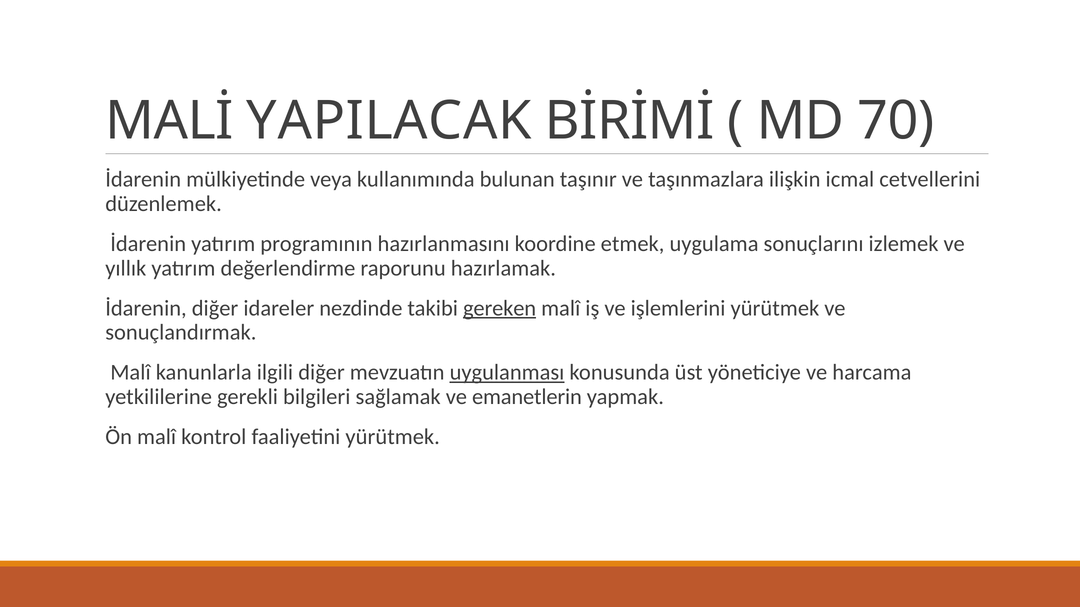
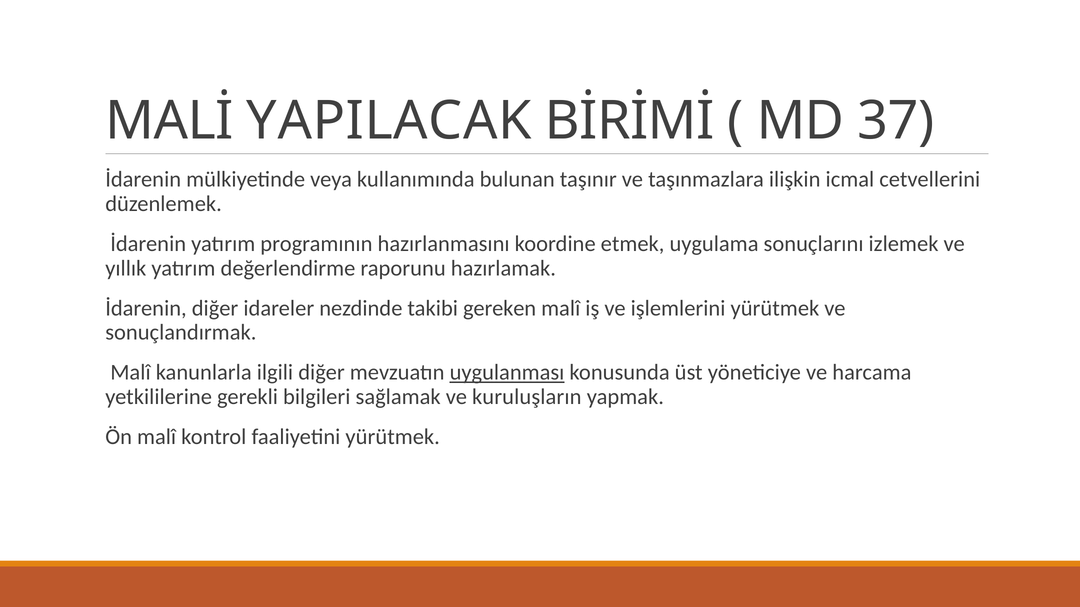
70: 70 -> 37
gereken underline: present -> none
emanetlerin: emanetlerin -> kuruluşların
